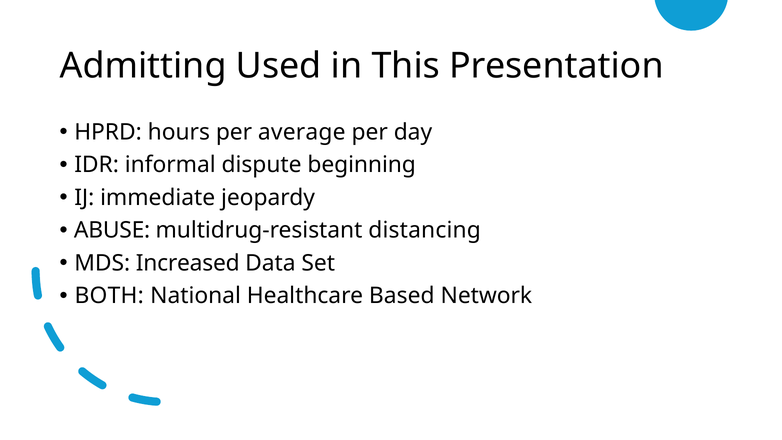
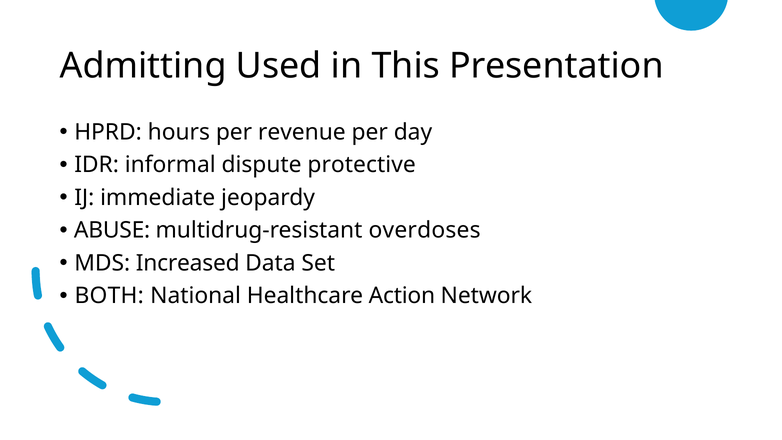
average: average -> revenue
beginning: beginning -> protective
distancing: distancing -> overdoses
Based: Based -> Action
